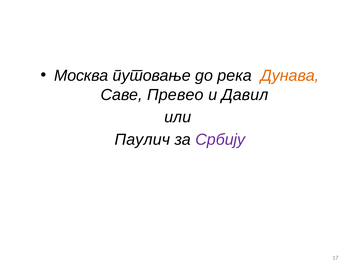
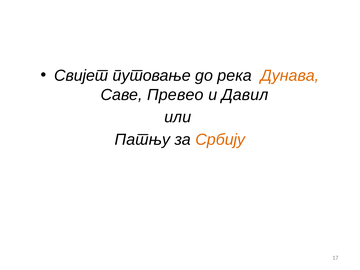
Москва: Москва -> Свијет
Паулич: Паулич -> Патњу
Србију colour: purple -> orange
